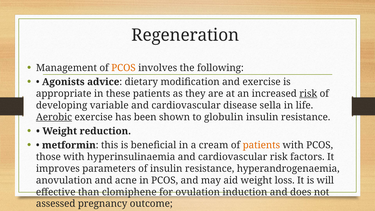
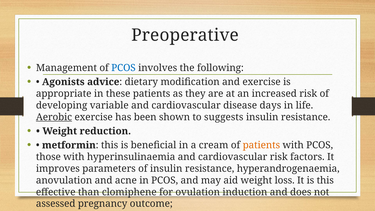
Regeneration: Regeneration -> Preoperative
PCOS at (123, 68) colour: orange -> blue
risk at (308, 94) underline: present -> none
sella: sella -> days
globulin: globulin -> suggests
is will: will -> this
